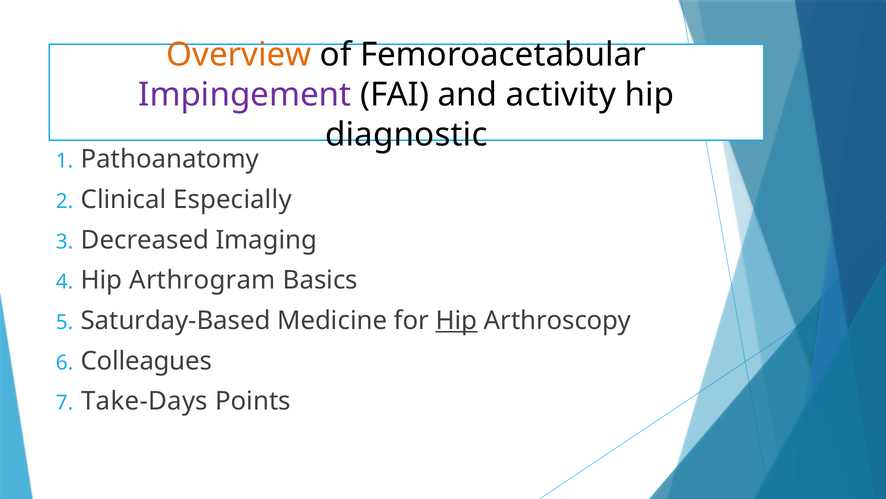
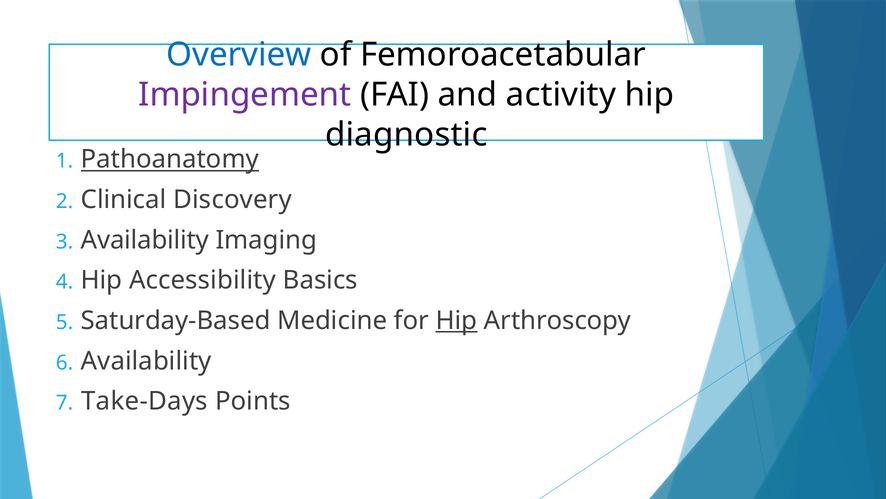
Overview colour: orange -> blue
Pathoanatomy underline: none -> present
Especially: Especially -> Discovery
Decreased at (145, 240): Decreased -> Availability
Arthrogram: Arthrogram -> Accessibility
Colleagues at (146, 361): Colleagues -> Availability
